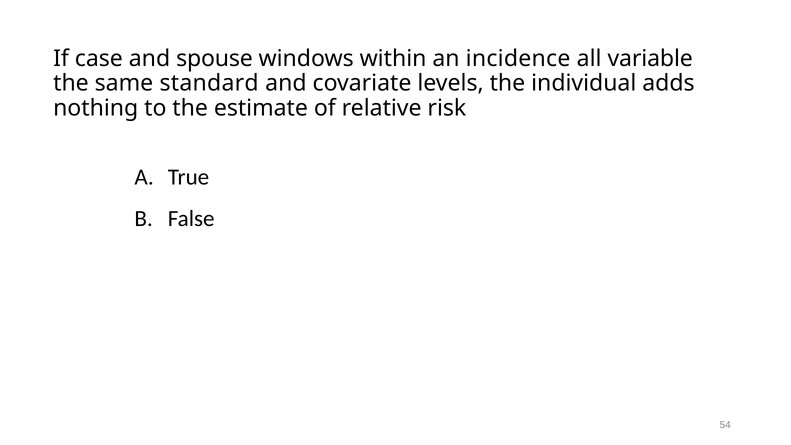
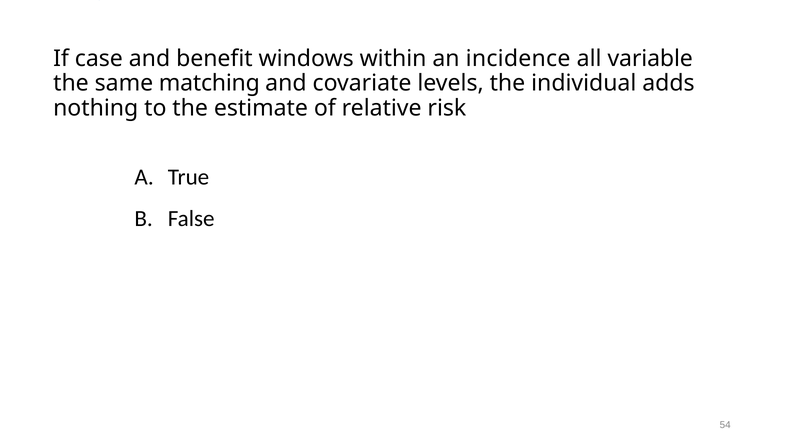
spouse: spouse -> benefit
standard: standard -> matching
